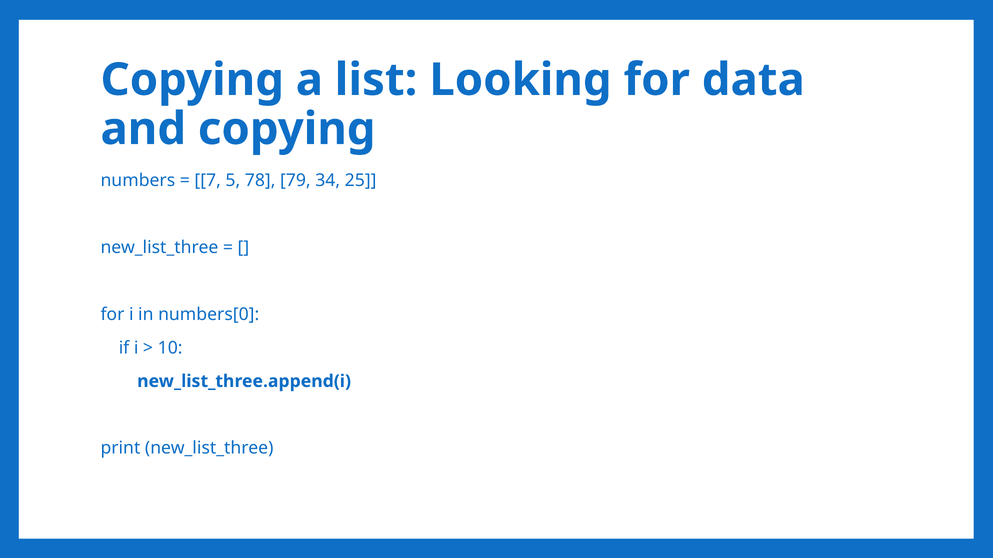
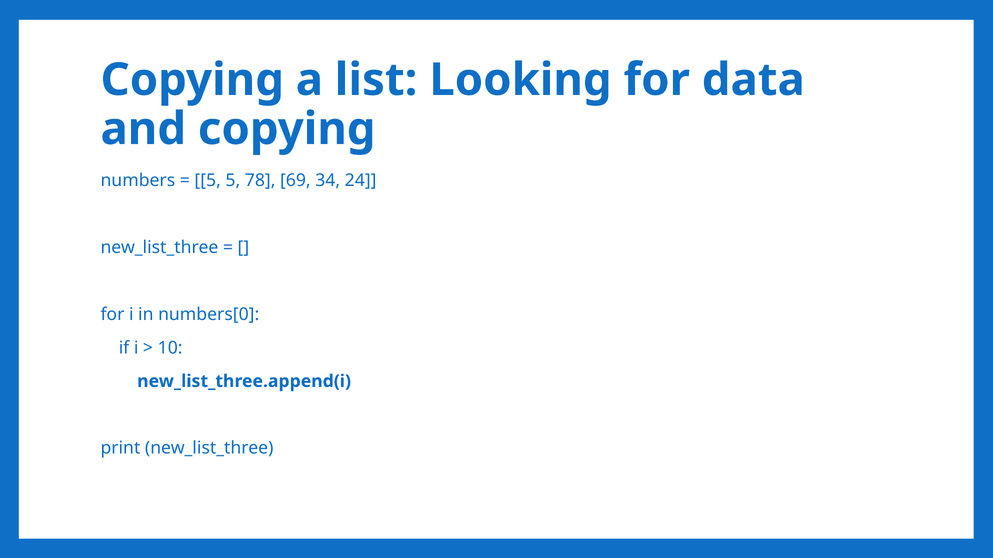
7 at (208, 181): 7 -> 5
79: 79 -> 69
25: 25 -> 24
